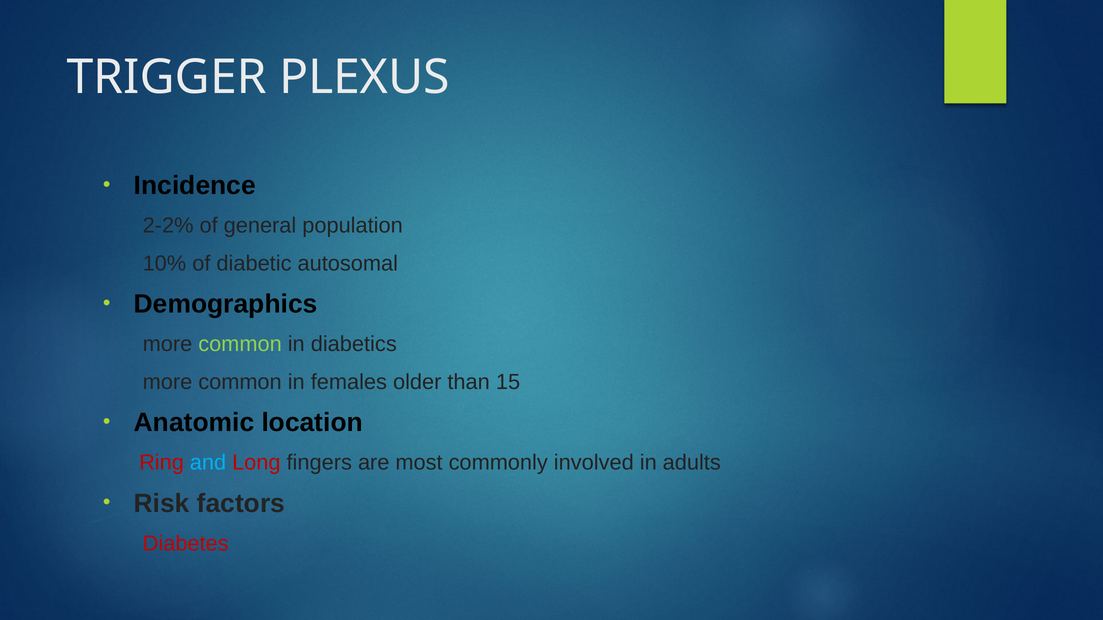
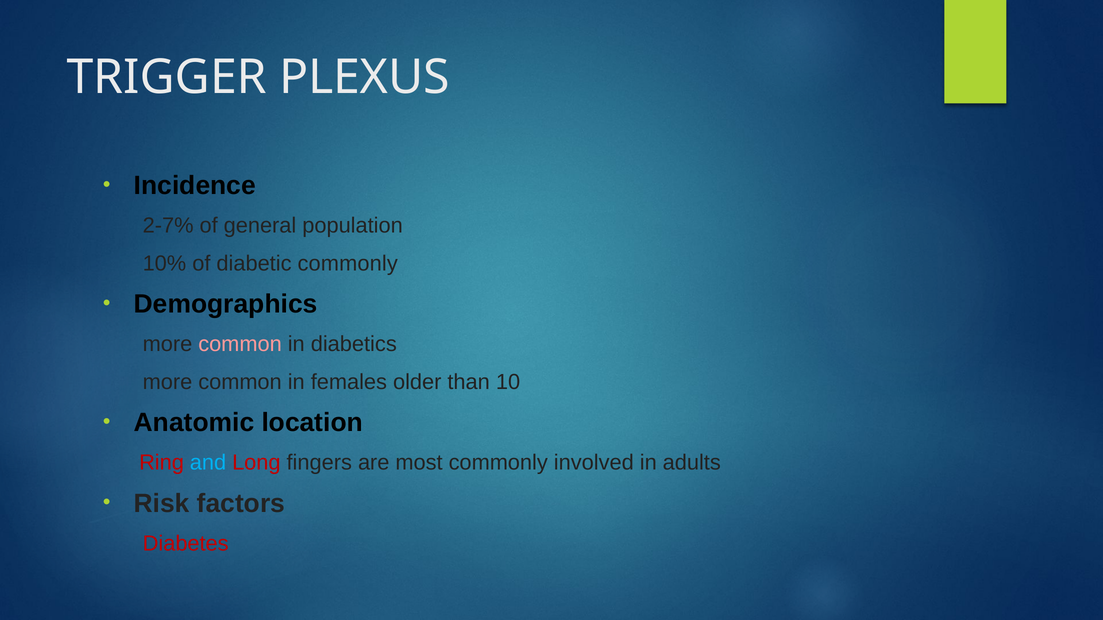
2-2%: 2-2% -> 2-7%
diabetic autosomal: autosomal -> commonly
common at (240, 344) colour: light green -> pink
15: 15 -> 10
